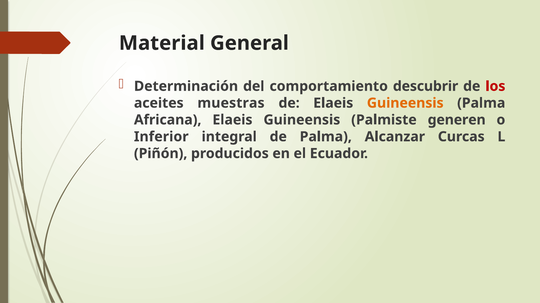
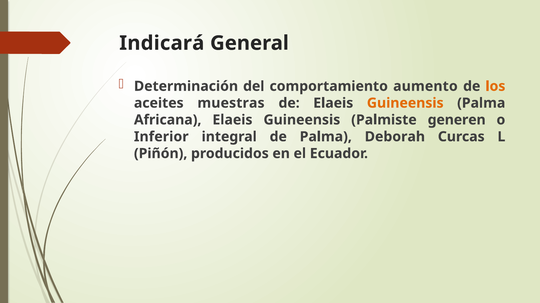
Material: Material -> Indicará
descubrir: descubrir -> aumento
los colour: red -> orange
Alcanzar: Alcanzar -> Deborah
